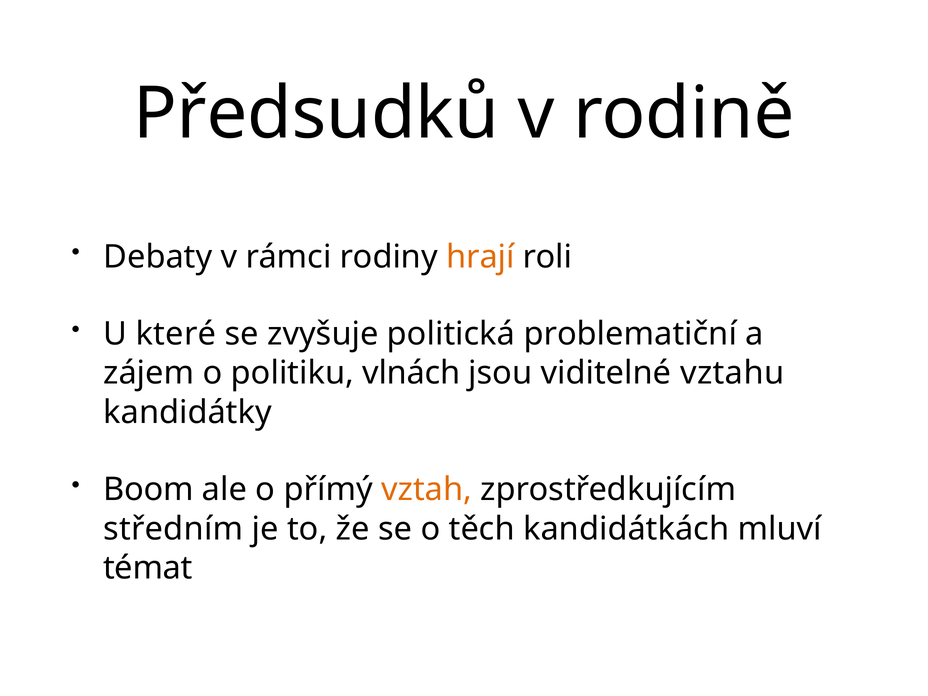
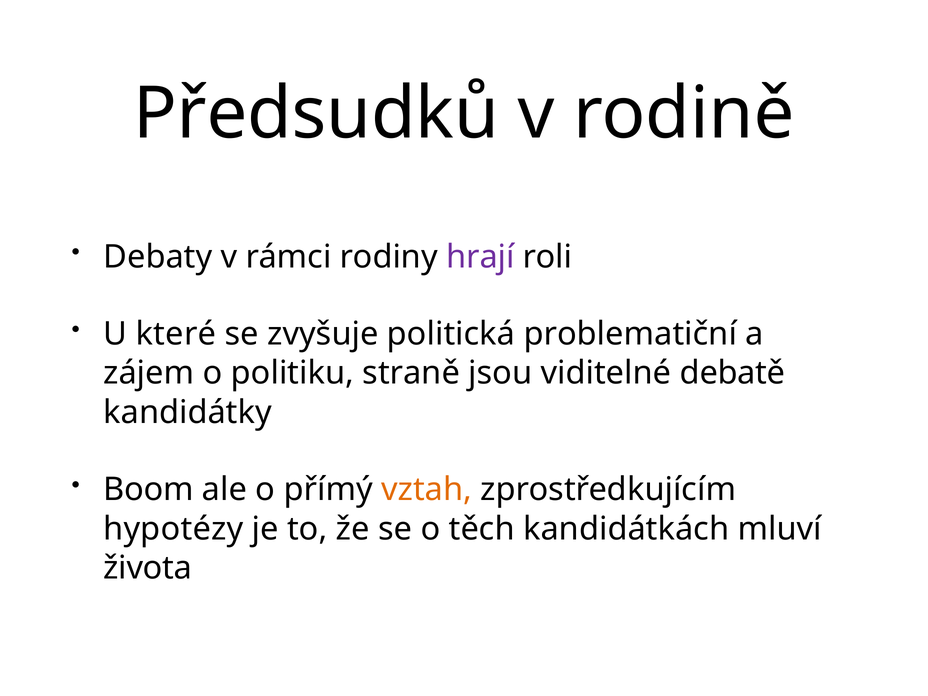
hrají colour: orange -> purple
vlnách: vlnách -> straně
vztahu: vztahu -> debatě
středním: středním -> hypotézy
témat: témat -> života
